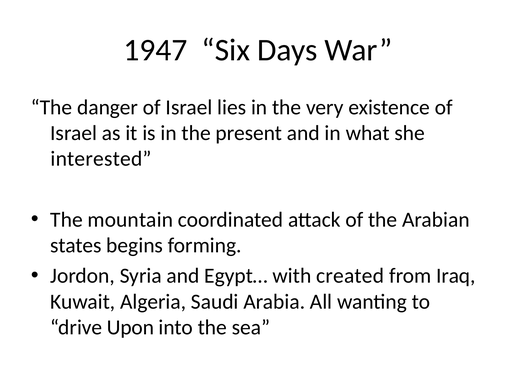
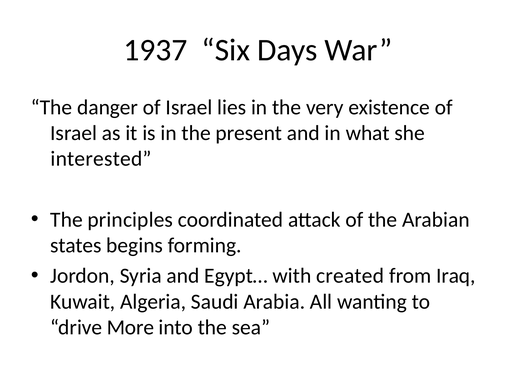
1947: 1947 -> 1937
mountain: mountain -> principles
Upon: Upon -> More
